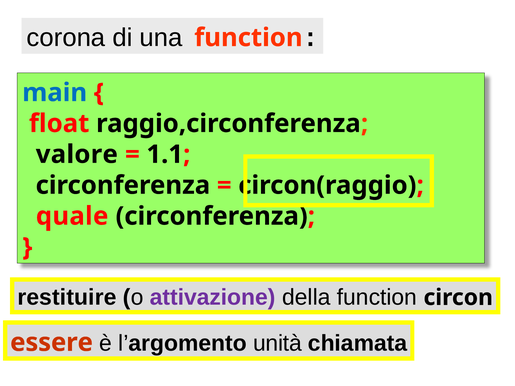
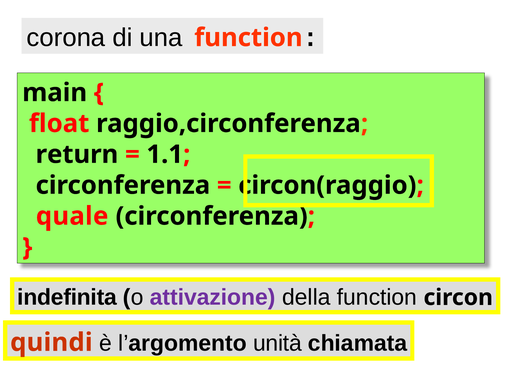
main colour: blue -> black
valore: valore -> return
restituire: restituire -> indefinita
essere: essere -> quindi
